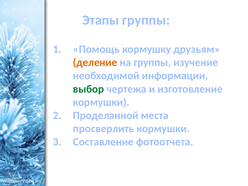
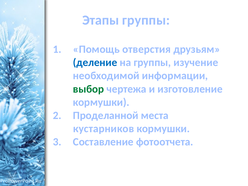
кормушку: кормушку -> отверстия
деление colour: orange -> blue
просверлить: просверлить -> кустарников
